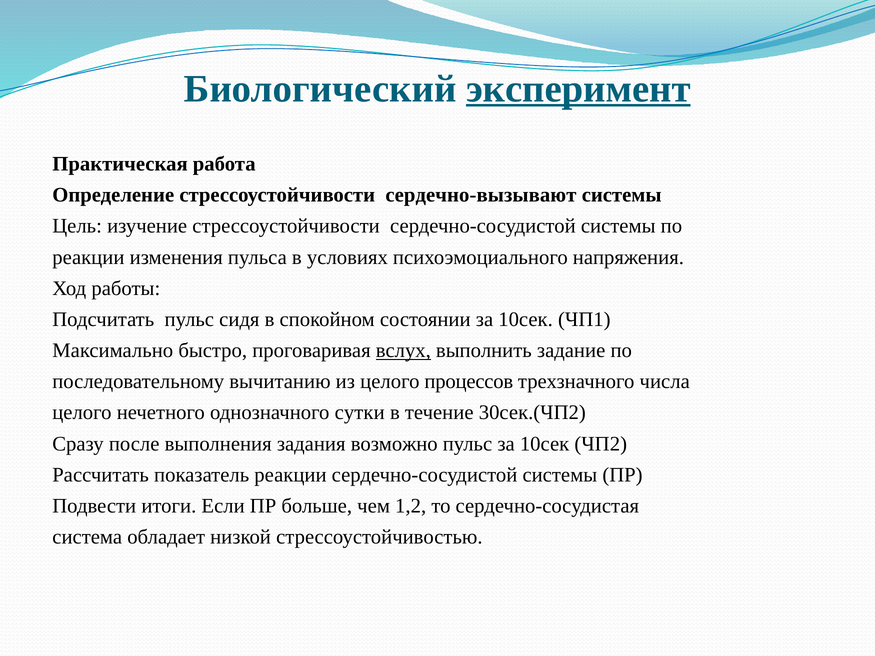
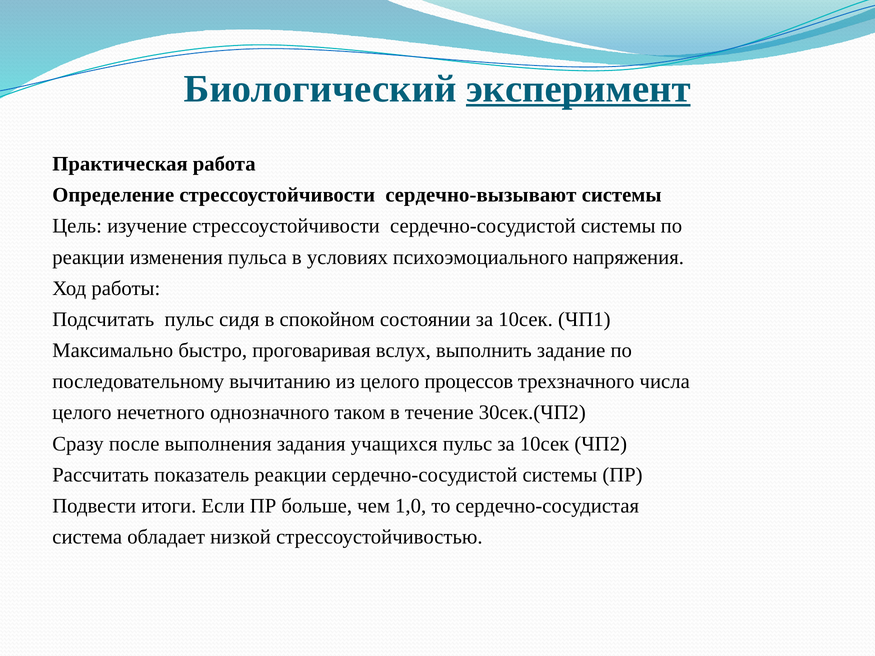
вслух underline: present -> none
сутки: сутки -> таком
возможно: возможно -> учащихся
1,2: 1,2 -> 1,0
